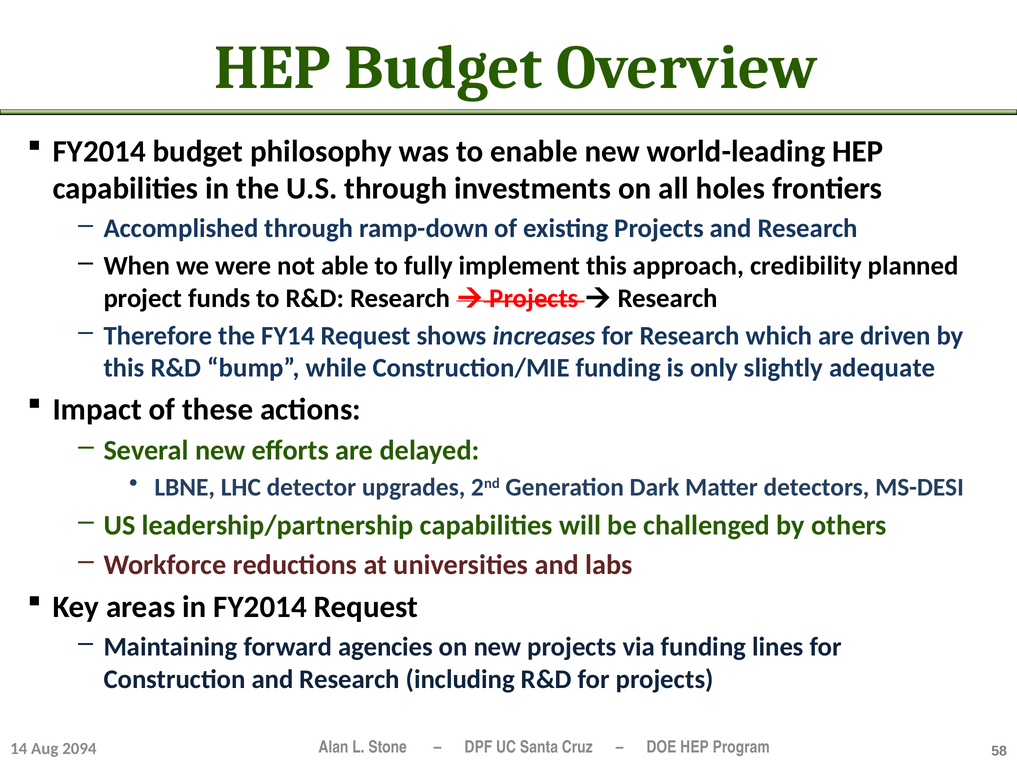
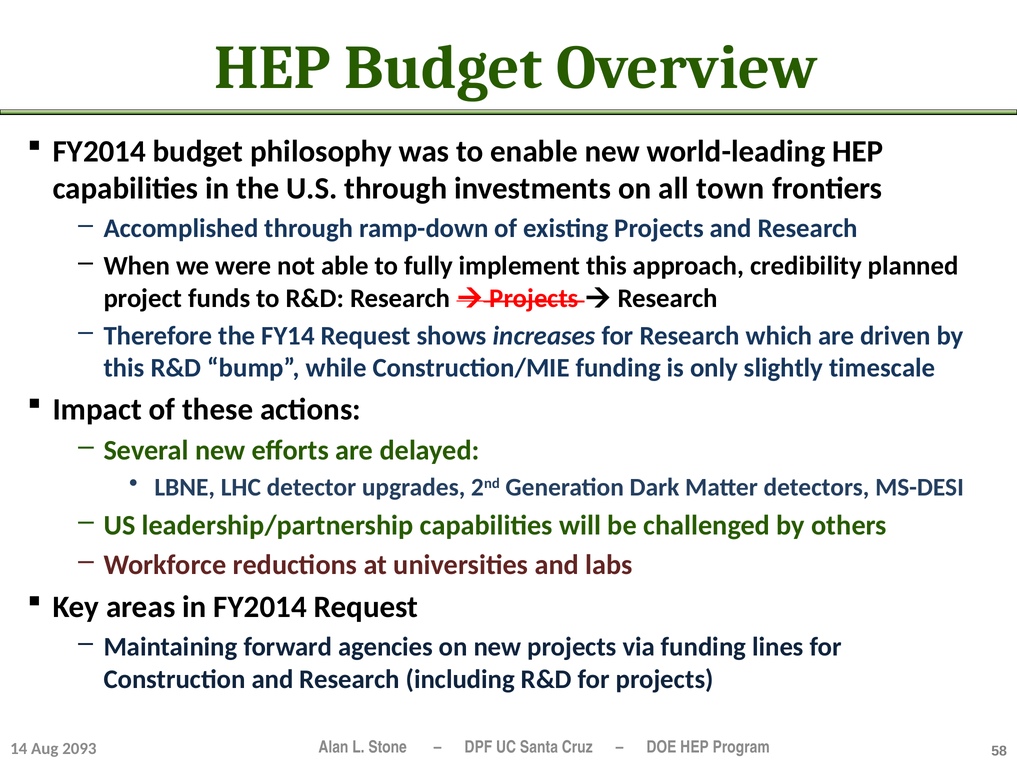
holes: holes -> town
adequate: adequate -> timescale
2094: 2094 -> 2093
